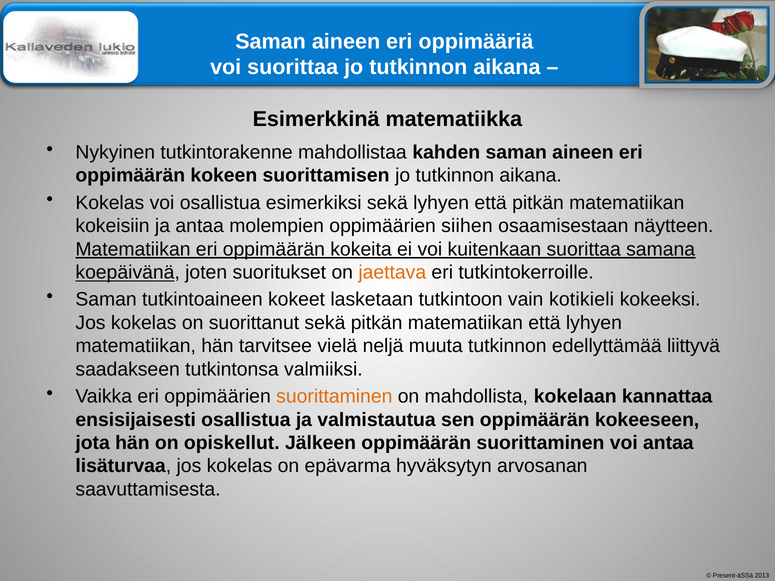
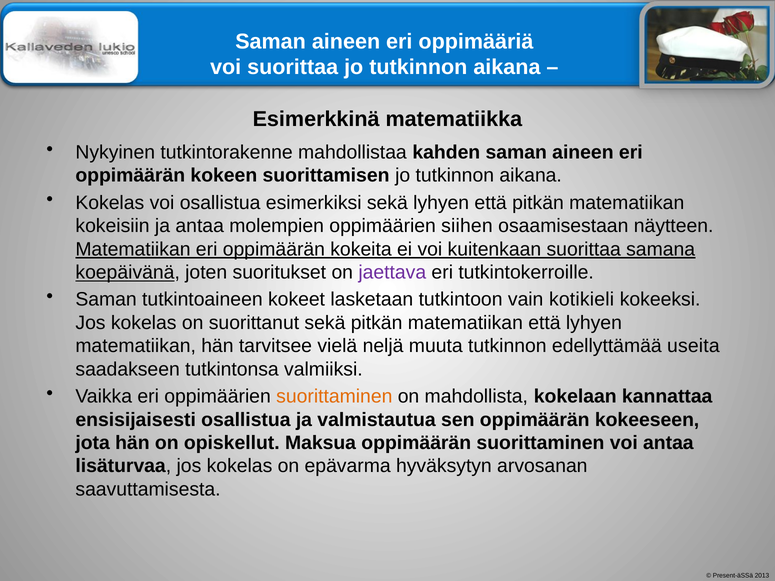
jaettava colour: orange -> purple
liittyvä: liittyvä -> useita
Jälkeen: Jälkeen -> Maksua
